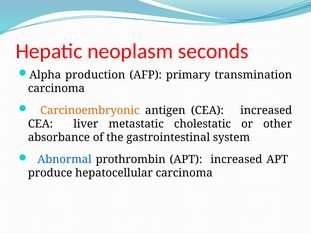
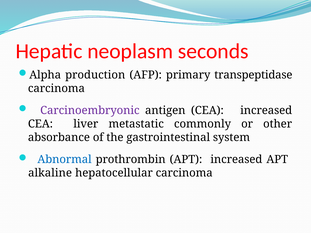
transmination: transmination -> transpeptidase
Carcinoembryonic colour: orange -> purple
cholestatic: cholestatic -> commonly
produce: produce -> alkaline
